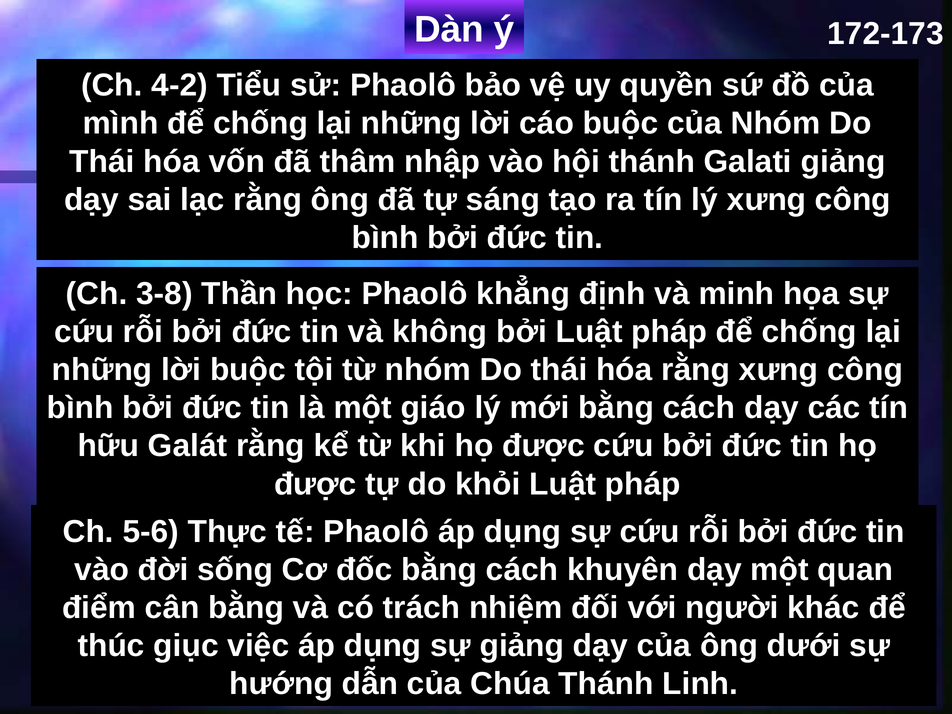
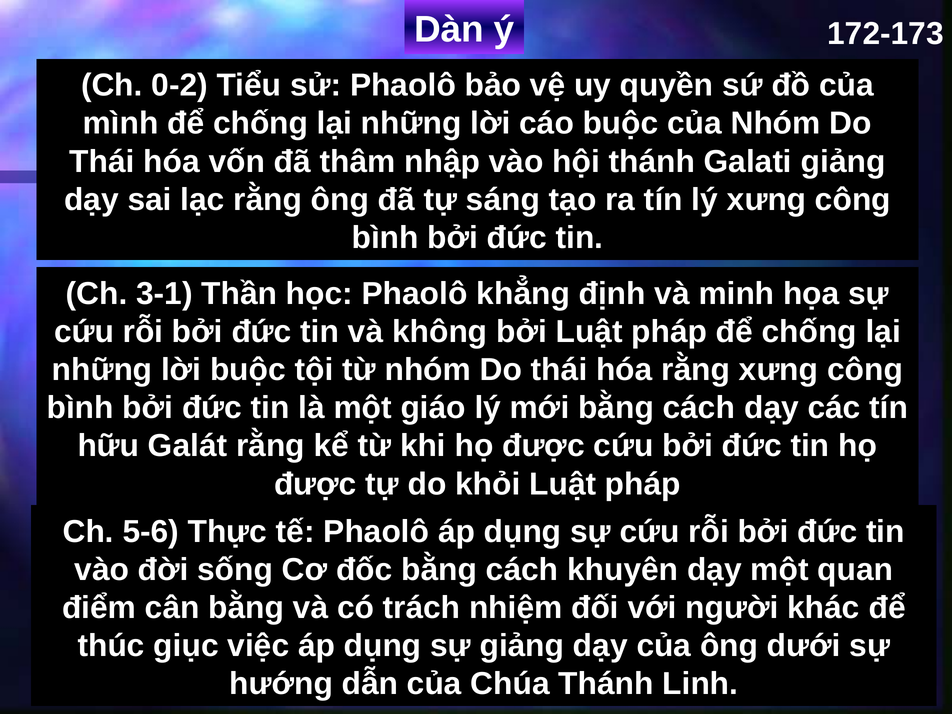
4-2: 4-2 -> 0-2
3-8: 3-8 -> 3-1
